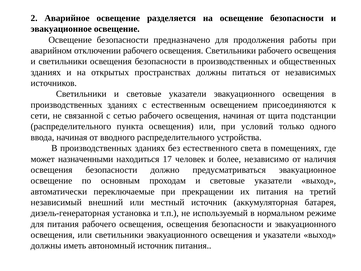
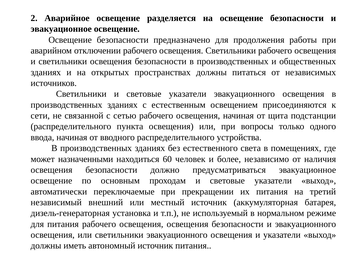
условий: условий -> вопросы
17: 17 -> 60
